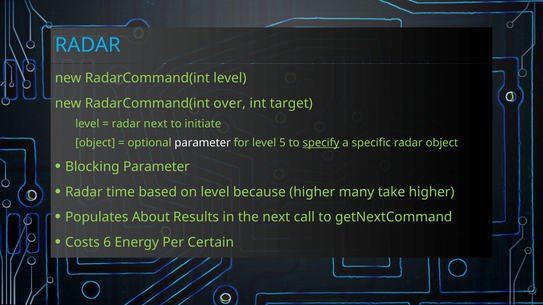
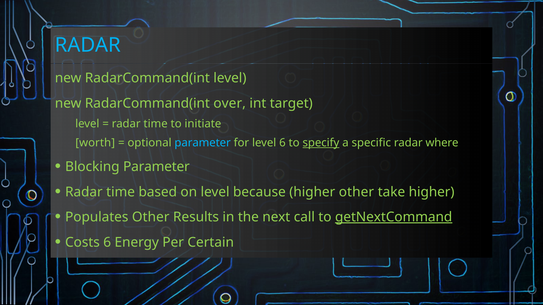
next at (156, 124): next -> time
object at (95, 143): object -> worth
parameter at (203, 143) colour: white -> light blue
level 5: 5 -> 6
radar object: object -> where
higher many: many -> other
Populates About: About -> Other
getNextCommand underline: none -> present
